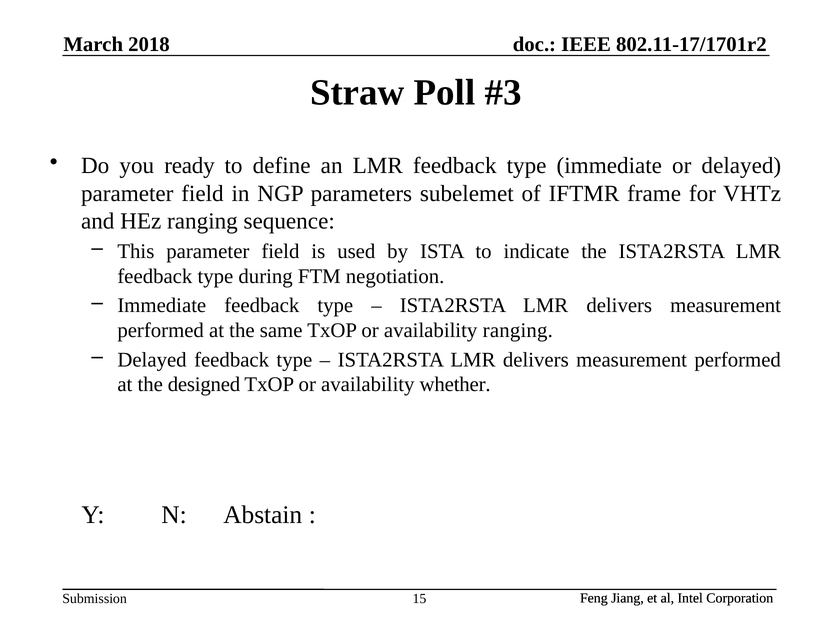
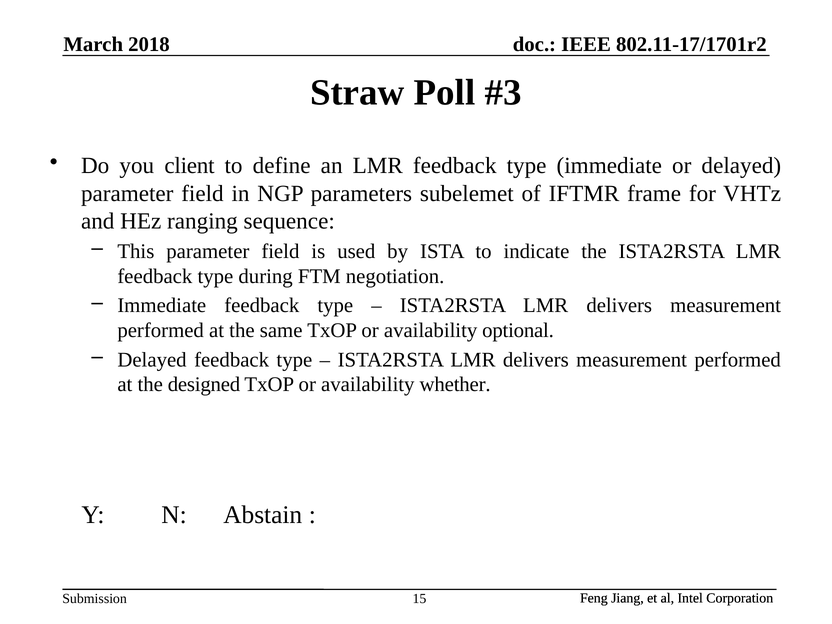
ready: ready -> client
availability ranging: ranging -> optional
